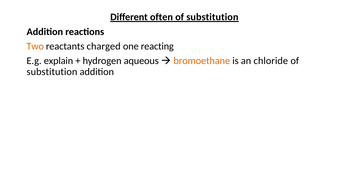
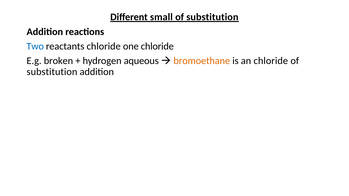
often: often -> small
Two colour: orange -> blue
reactants charged: charged -> chloride
one reacting: reacting -> chloride
explain: explain -> broken
